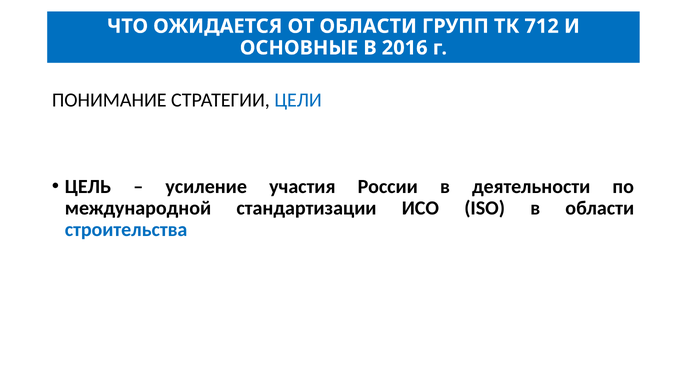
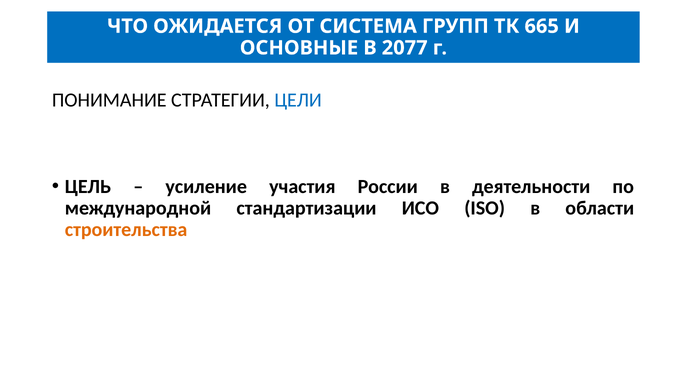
ОТ ОБЛАСТИ: ОБЛАСТИ -> СИСТЕМА
712: 712 -> 665
2016: 2016 -> 2077
строительства colour: blue -> orange
